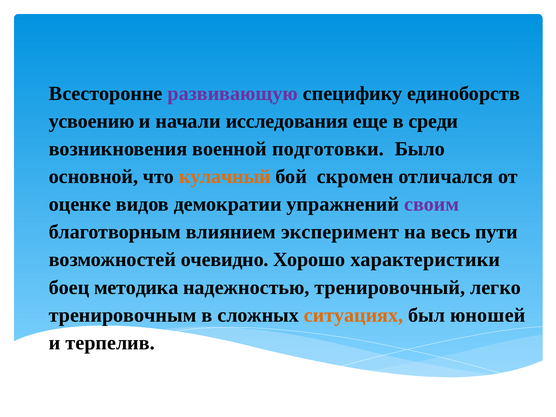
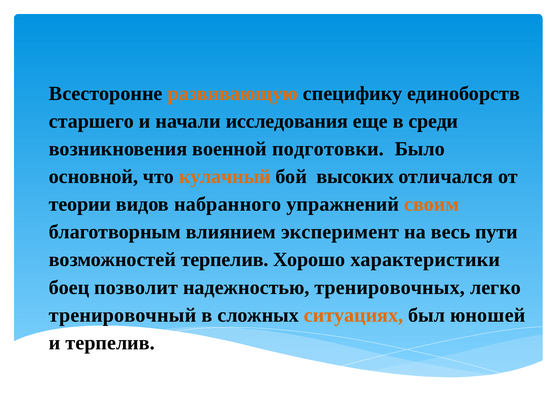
развивающую colour: purple -> orange
усвоению: усвоению -> старшего
скромен: скромен -> высоких
оценке: оценке -> теории
демократии: демократии -> набранного
своим colour: purple -> orange
возможностей очевидно: очевидно -> терпелив
методика: методика -> позволит
тренировочный: тренировочный -> тренировочных
тренировочным: тренировочным -> тренировочный
